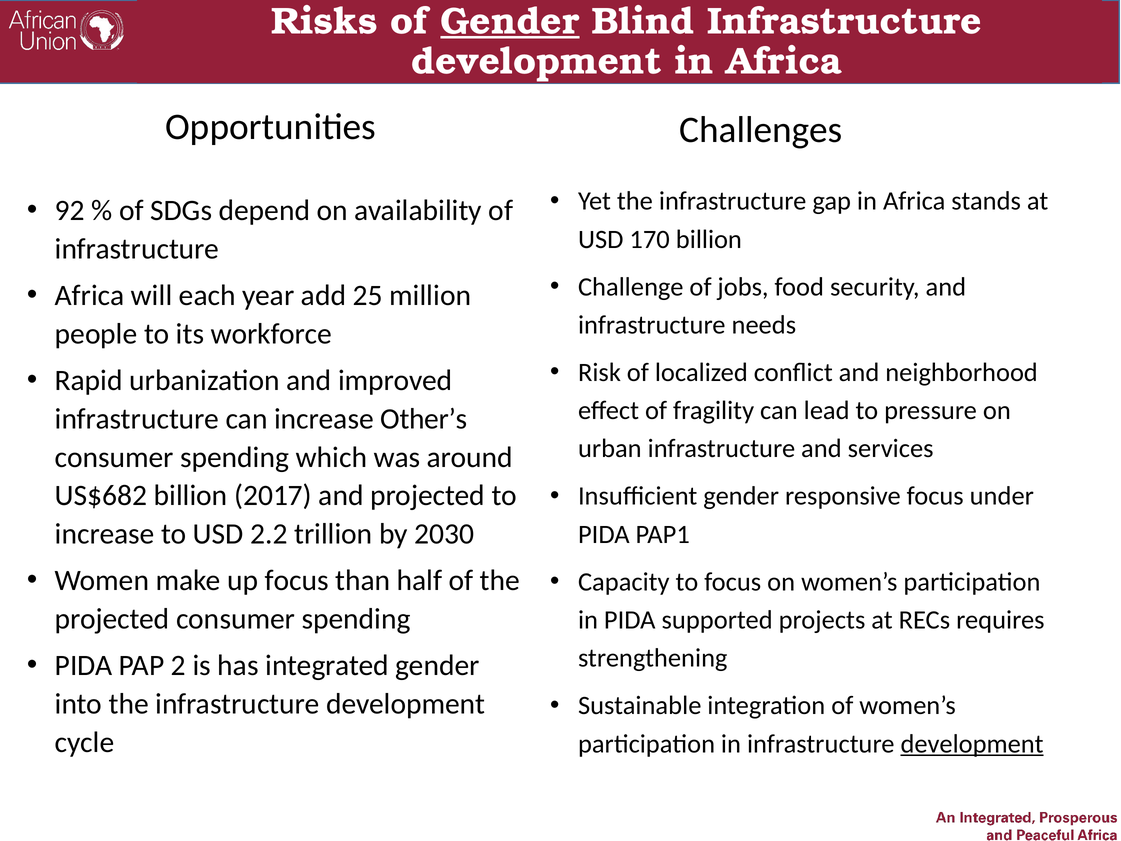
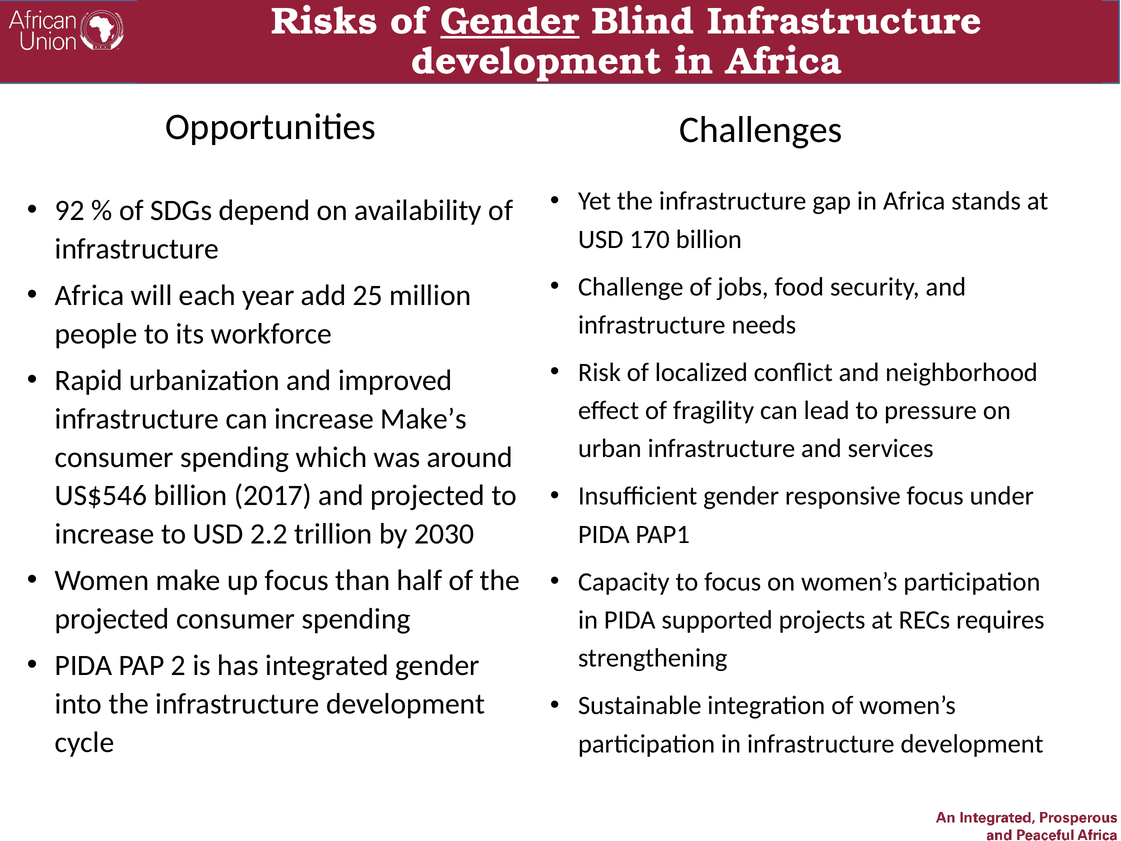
Other’s: Other’s -> Make’s
US$682: US$682 -> US$546
development at (972, 744) underline: present -> none
